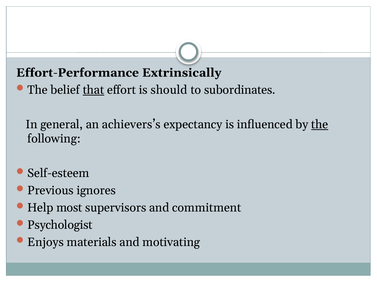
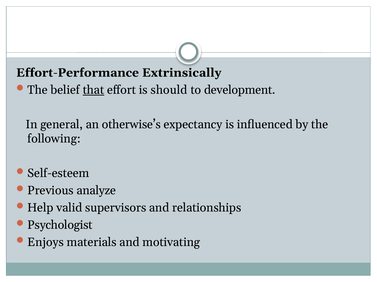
subordinates: subordinates -> development
achievers’s: achievers’s -> otherwise’s
the at (320, 125) underline: present -> none
ignores: ignores -> analyze
most: most -> valid
commitment: commitment -> relationships
